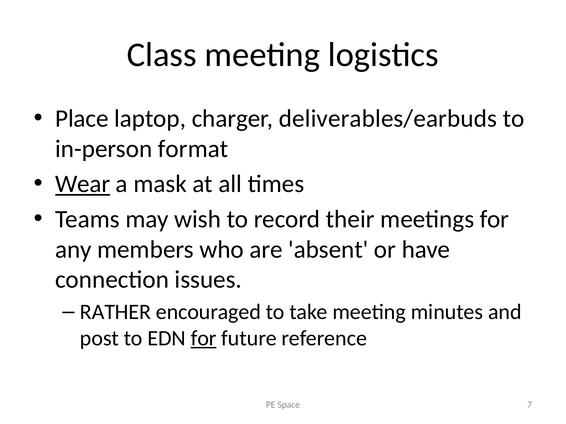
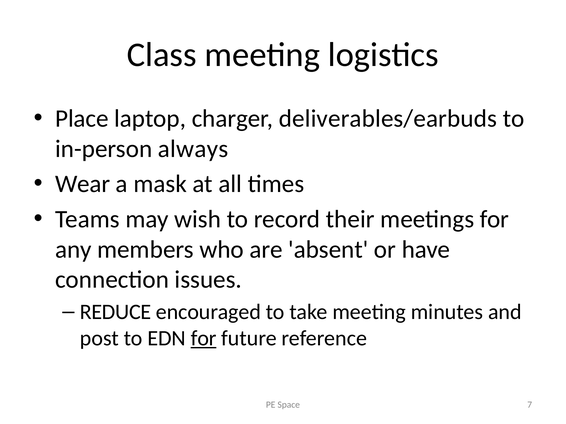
format: format -> always
Wear underline: present -> none
RATHER: RATHER -> REDUCE
